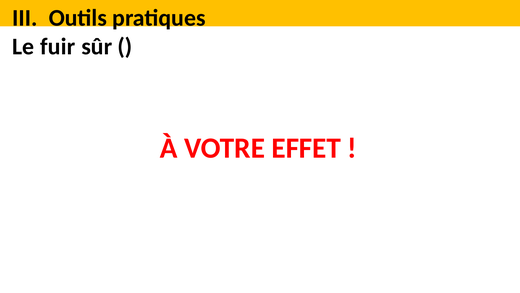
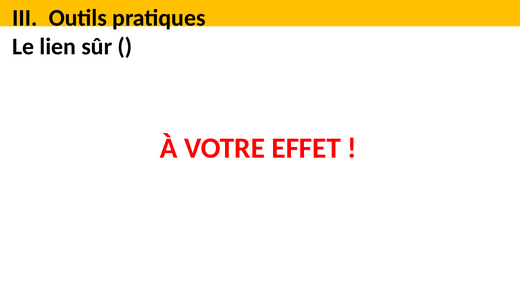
fuir: fuir -> lien
